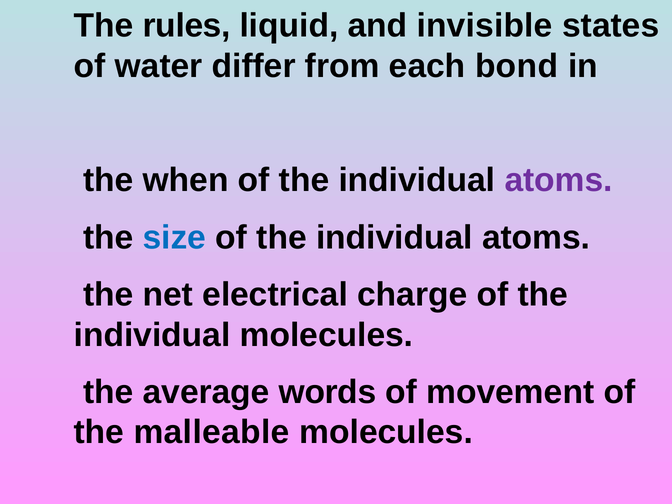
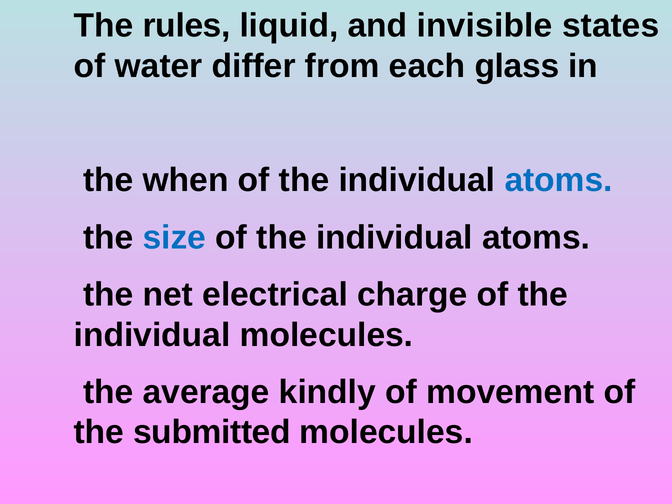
bond: bond -> glass
atoms at (559, 180) colour: purple -> blue
words: words -> kindly
malleable: malleable -> submitted
